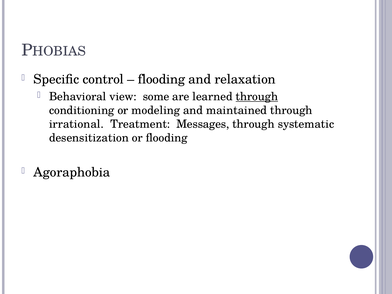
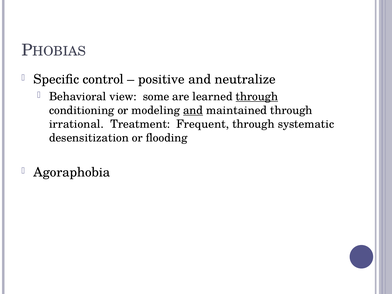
flooding at (161, 79): flooding -> positive
relaxation: relaxation -> neutralize
and at (193, 110) underline: none -> present
Messages: Messages -> Frequent
